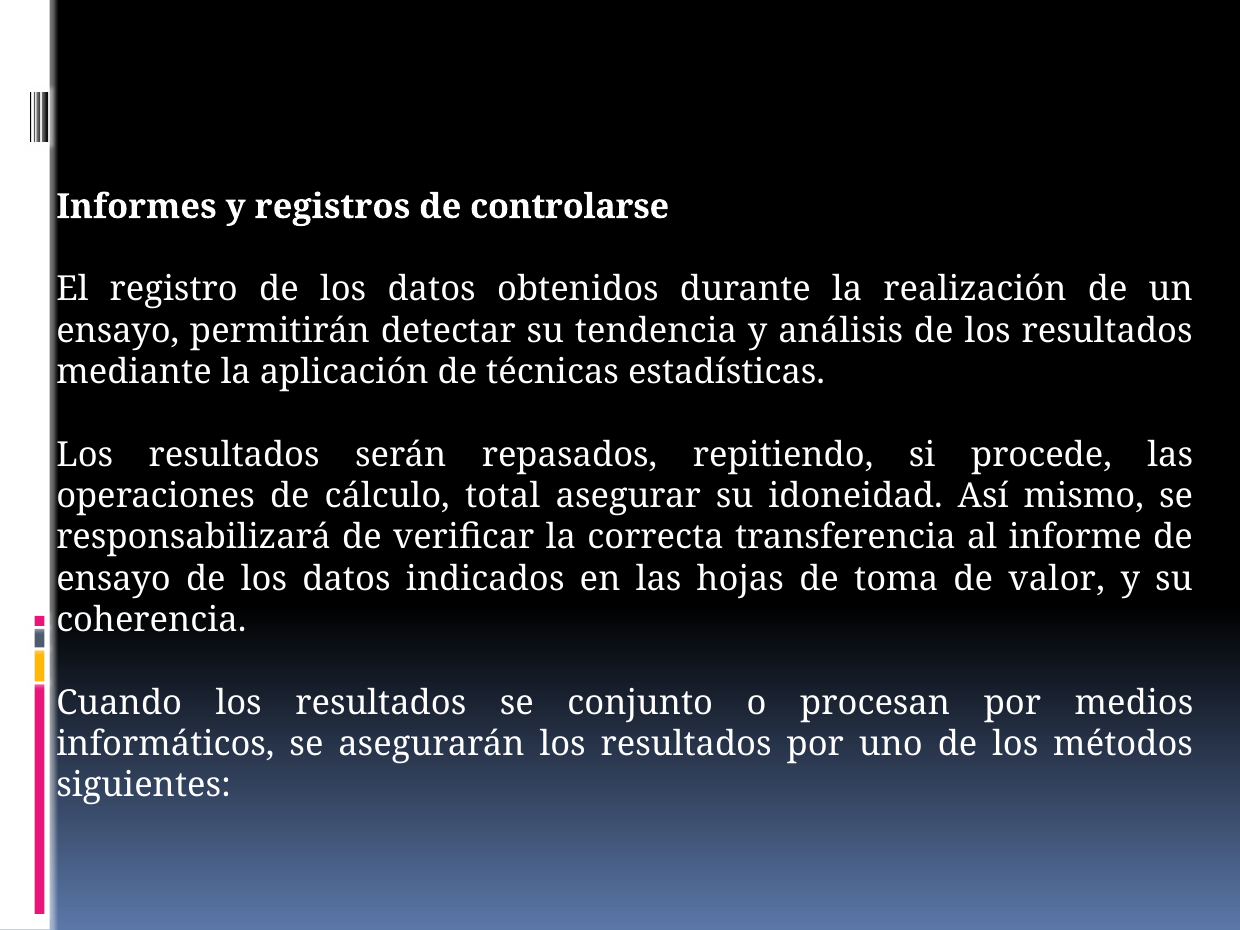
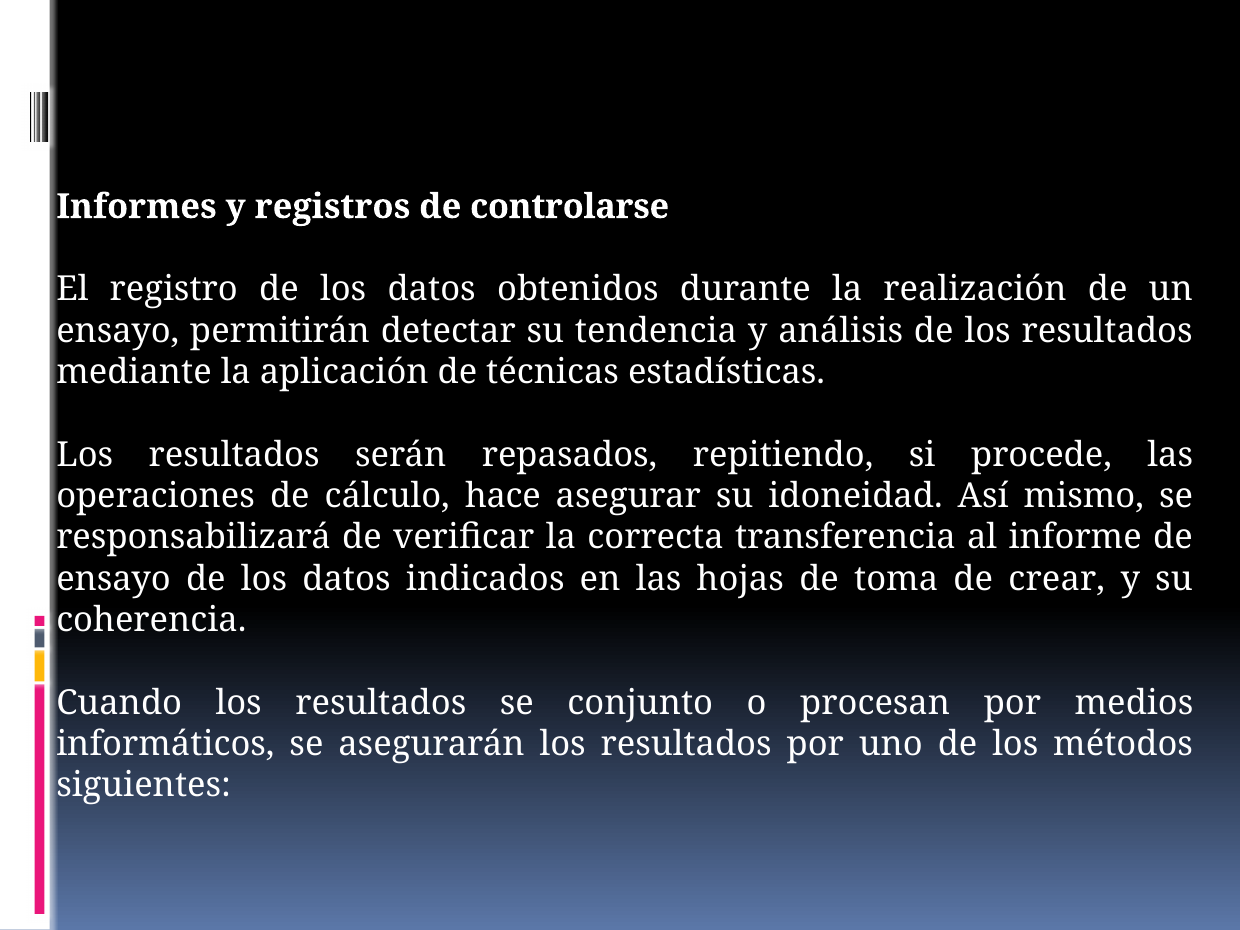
total: total -> hace
valor: valor -> crear
